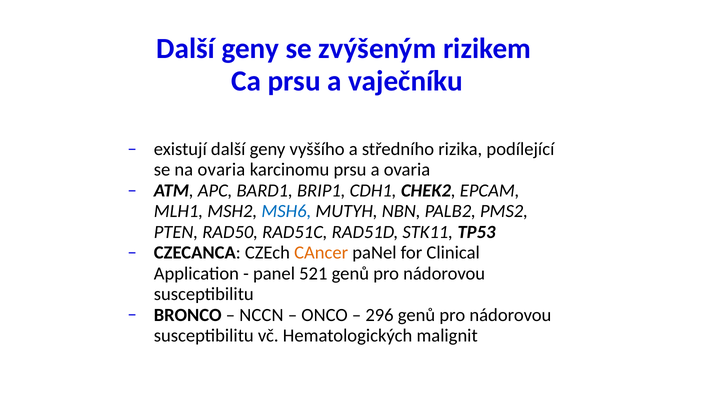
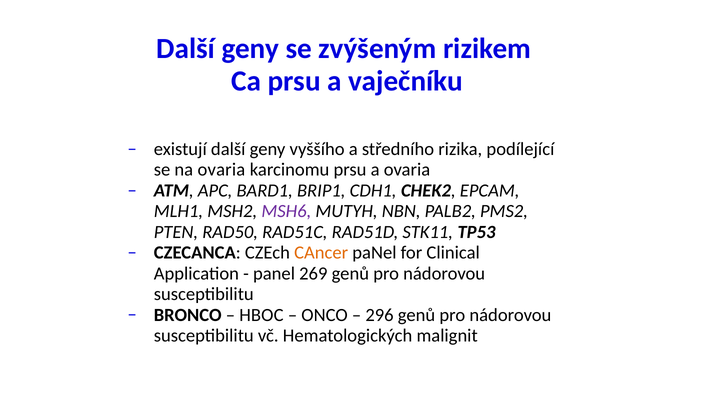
MSH6 colour: blue -> purple
521: 521 -> 269
NCCN: NCCN -> HBOC
